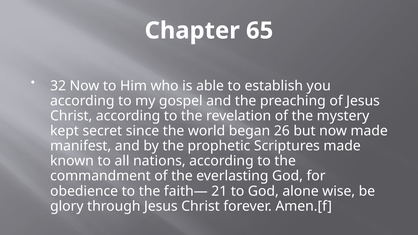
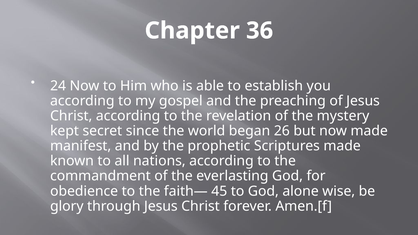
65: 65 -> 36
32: 32 -> 24
21: 21 -> 45
